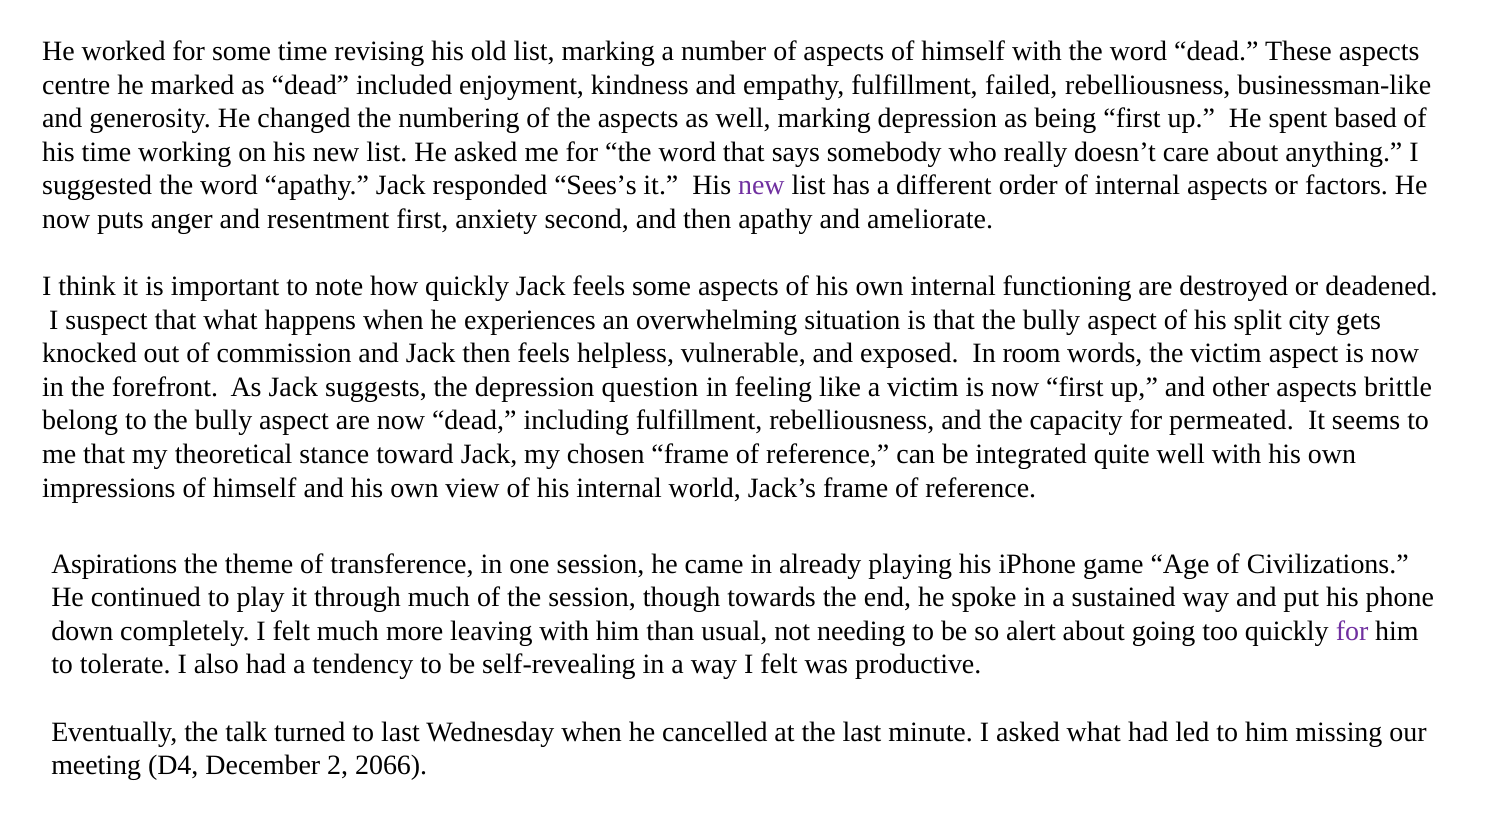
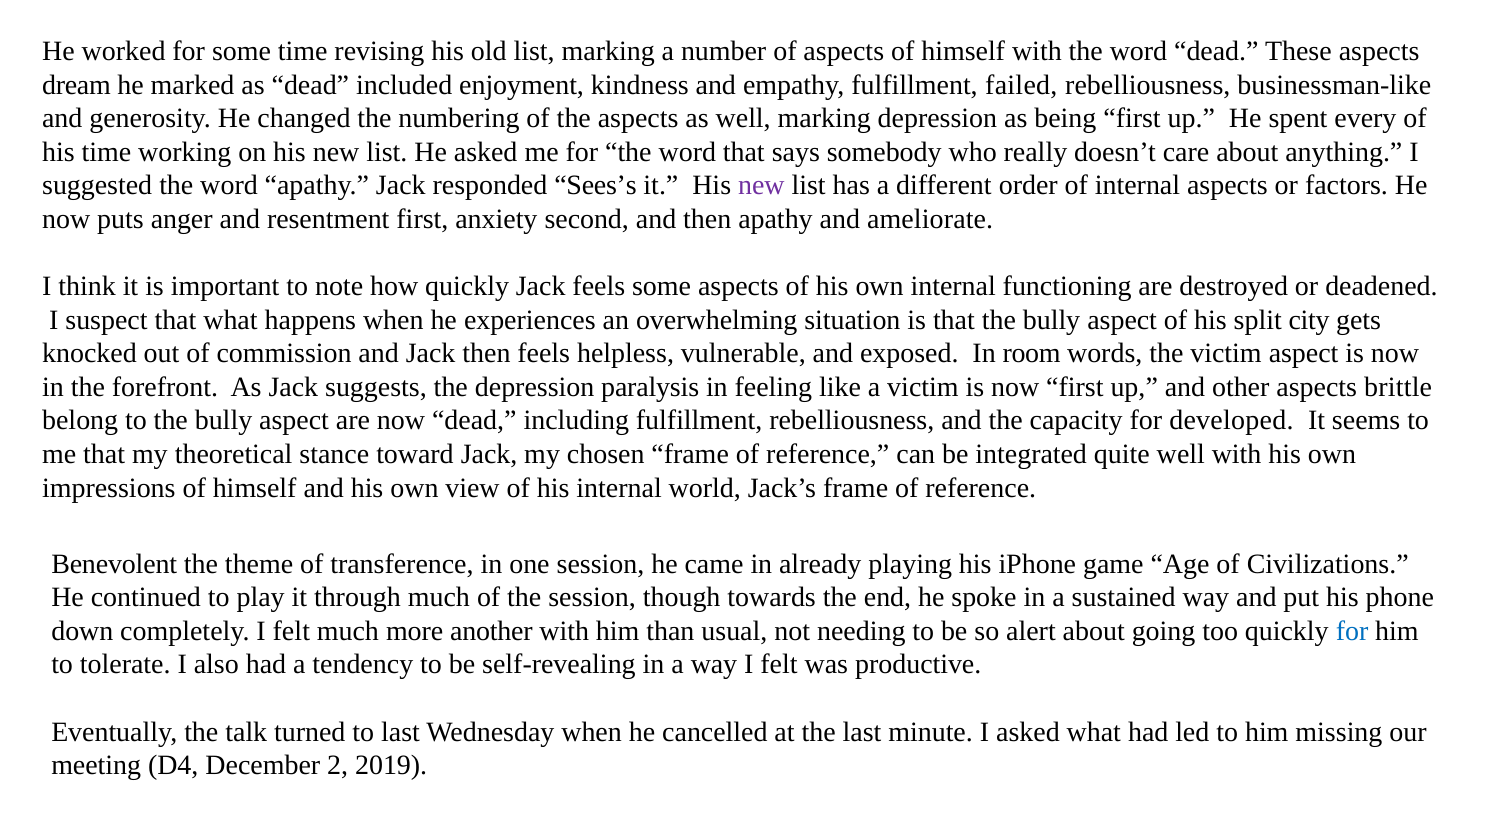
centre: centre -> dream
based: based -> every
question: question -> paralysis
permeated: permeated -> developed
Aspirations: Aspirations -> Benevolent
leaving: leaving -> another
for at (1352, 631) colour: purple -> blue
2066: 2066 -> 2019
